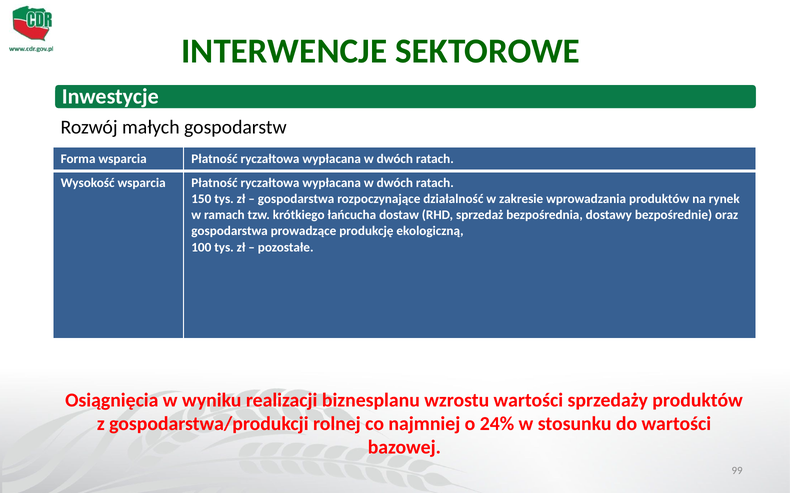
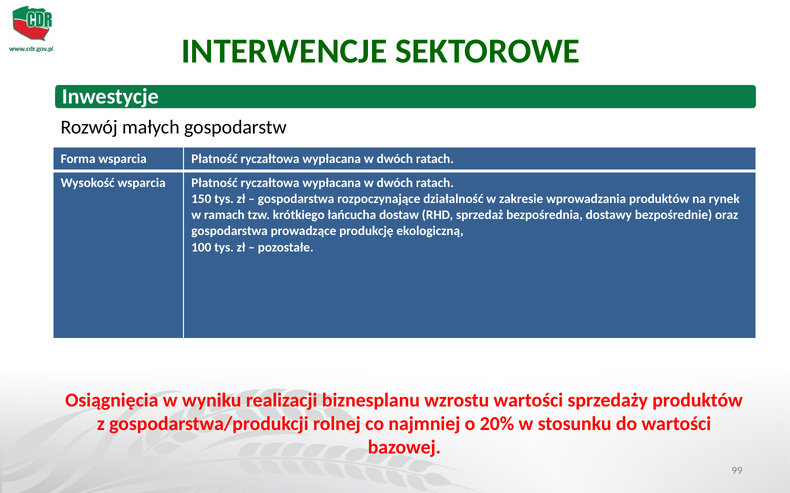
24%: 24% -> 20%
